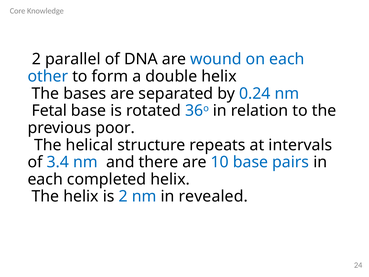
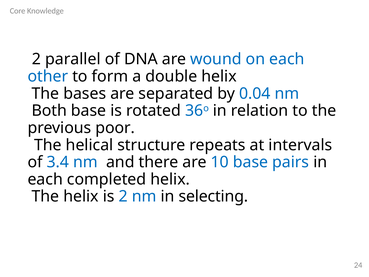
0.24: 0.24 -> 0.04
Fetal: Fetal -> Both
revealed: revealed -> selecting
